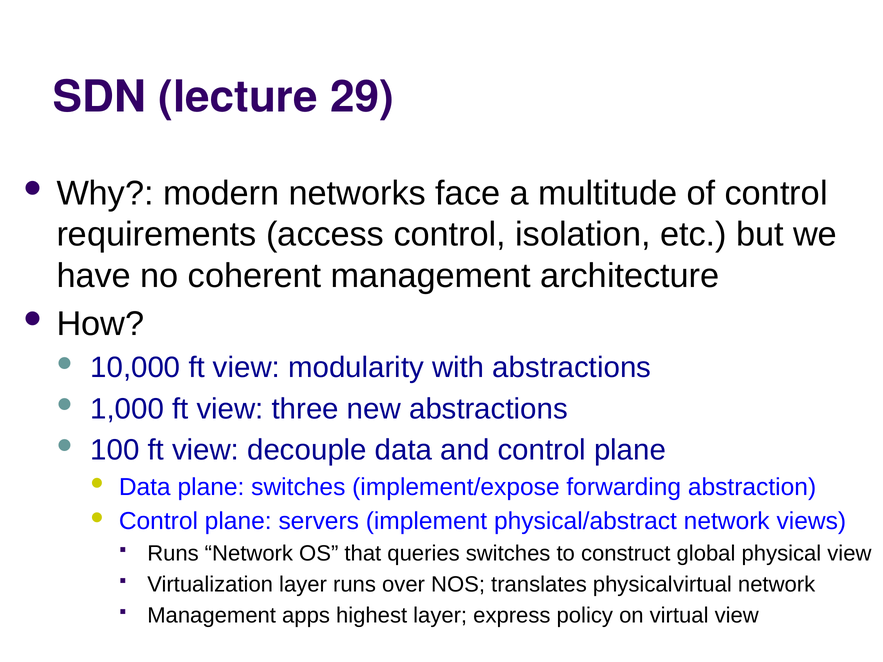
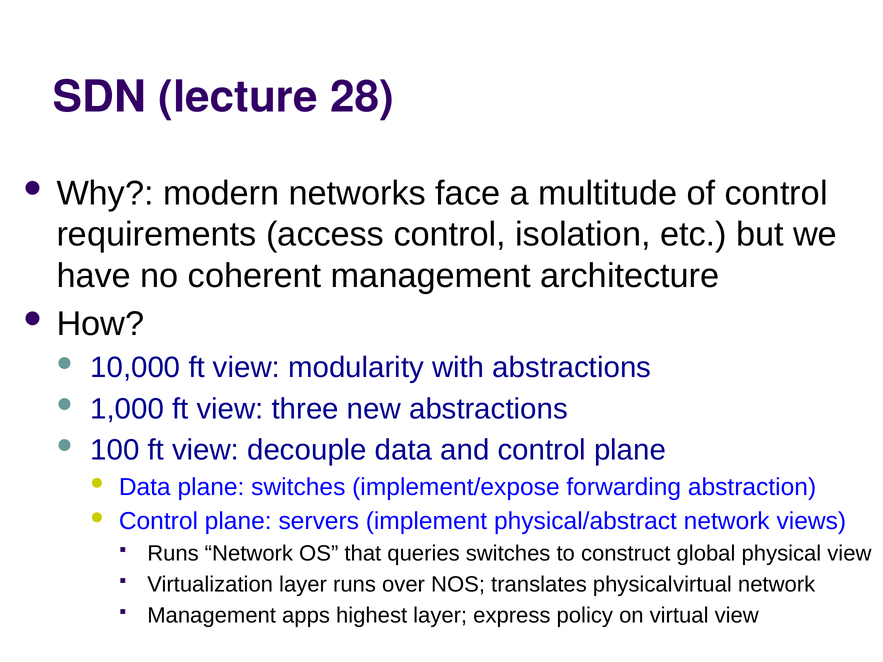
29: 29 -> 28
